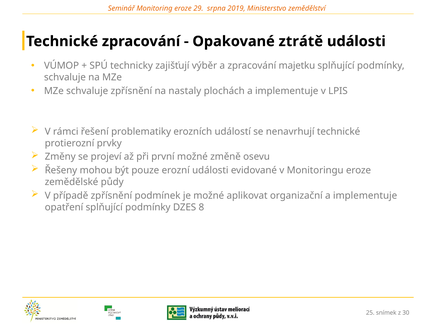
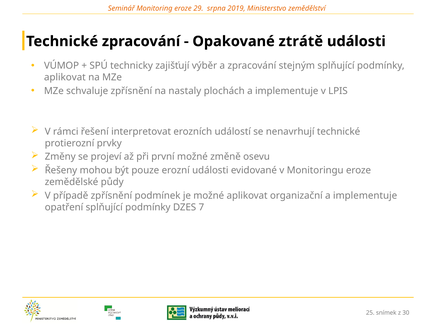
majetku: majetku -> stejným
schvaluje at (65, 77): schvaluje -> aplikovat
problematiky: problematiky -> interpretovat
8: 8 -> 7
